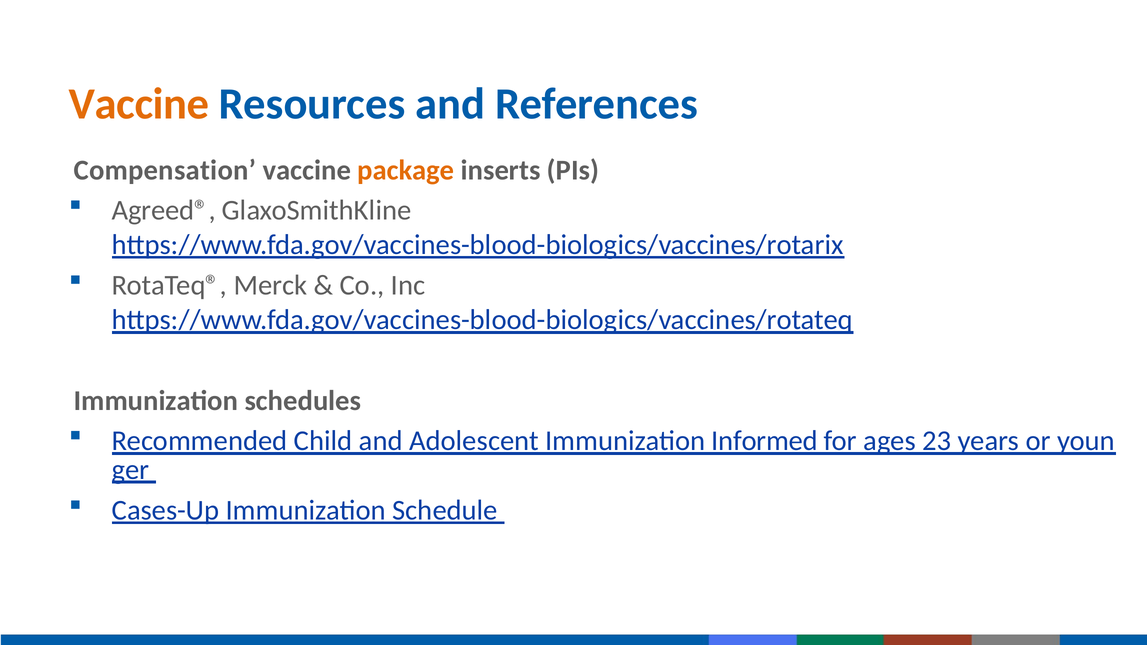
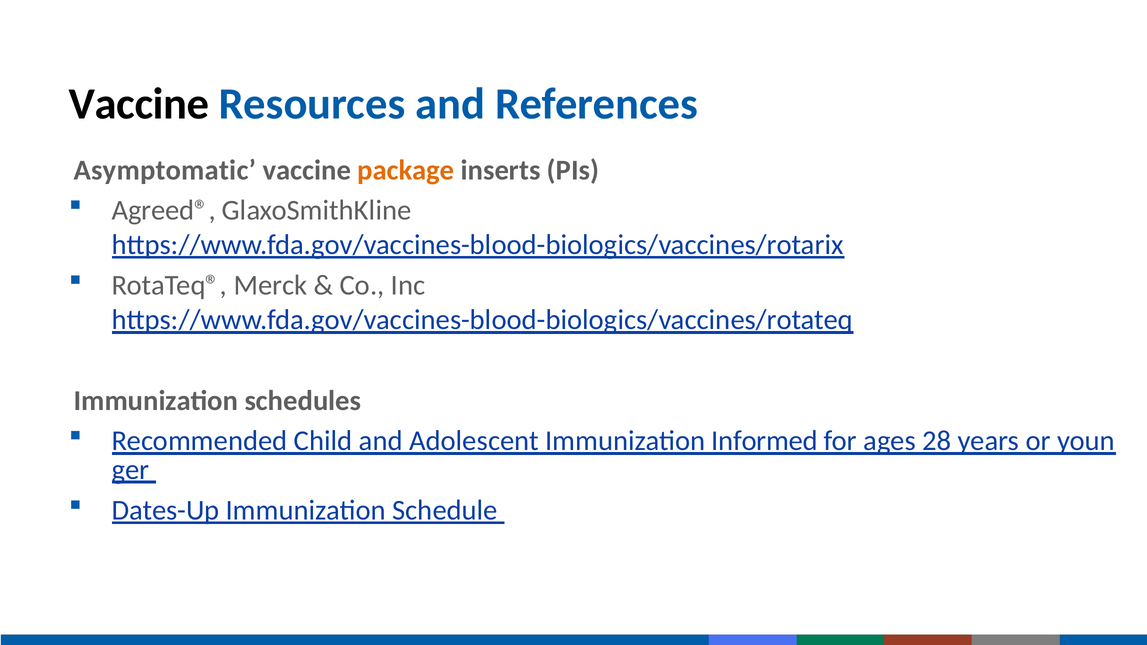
Vaccine at (139, 104) colour: orange -> black
Compensation: Compensation -> Asymptomatic
23: 23 -> 28
Cases-Up: Cases-Up -> Dates-Up
